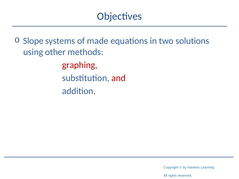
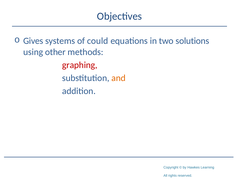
Slope: Slope -> Gives
made: made -> could
and colour: red -> orange
